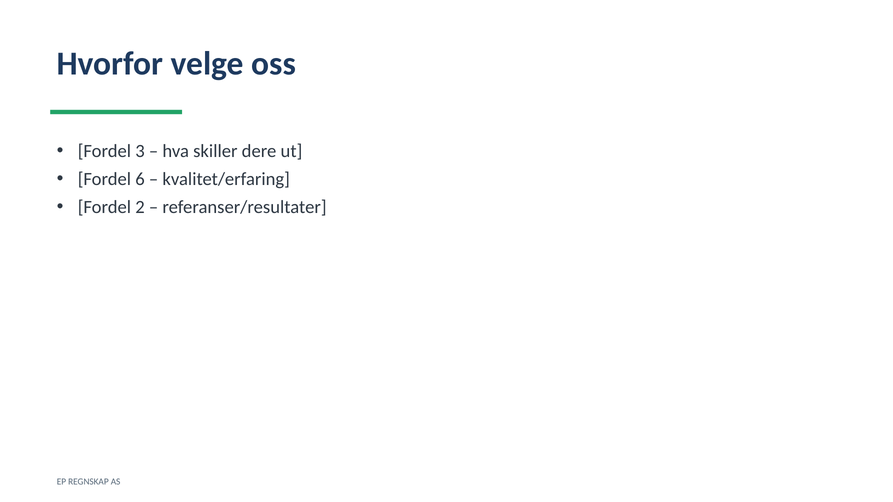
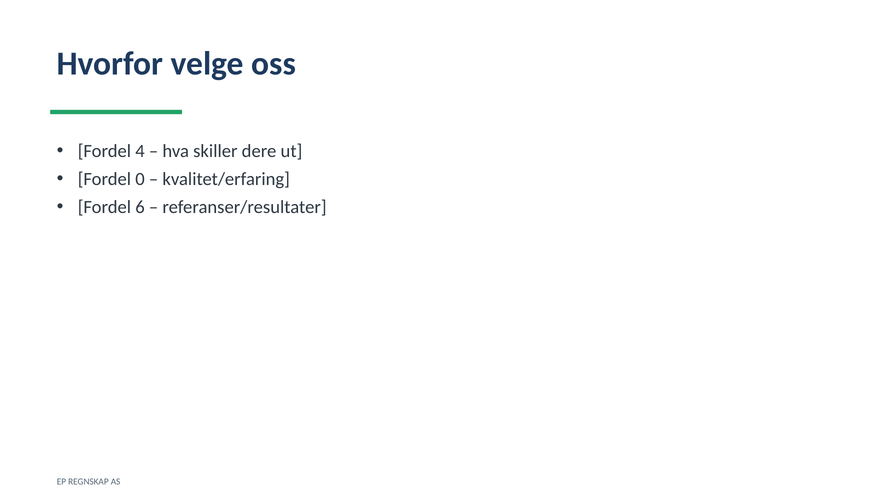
3: 3 -> 4
6: 6 -> 0
2: 2 -> 6
